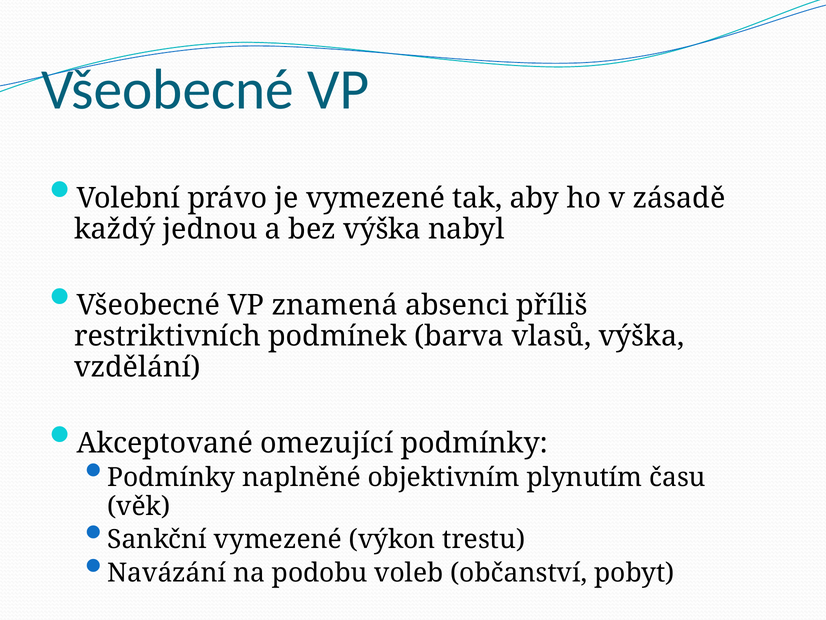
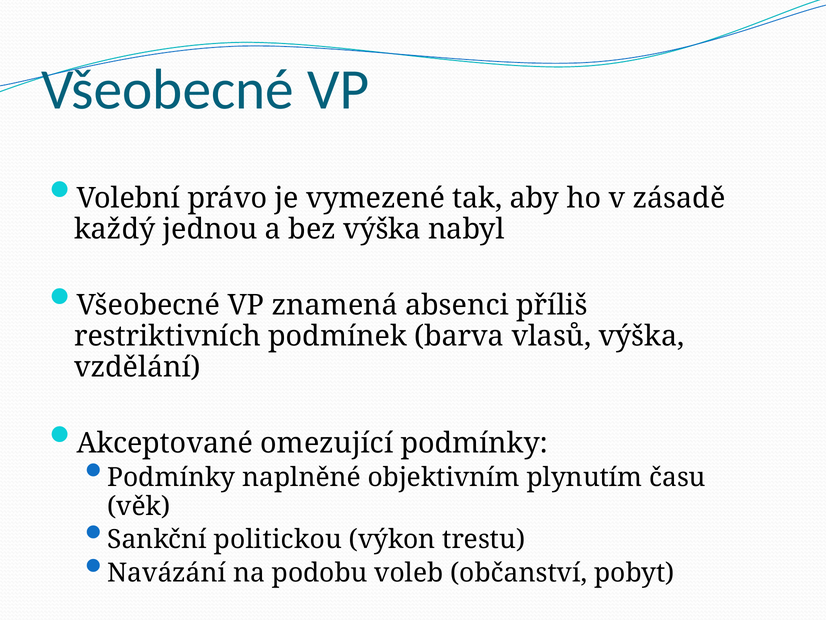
Sankční vymezené: vymezené -> politickou
